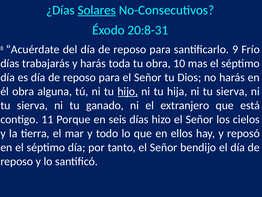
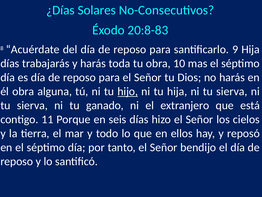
Solares underline: present -> none
20:8-31: 20:8-31 -> 20:8-83
9 Frío: Frío -> Hija
